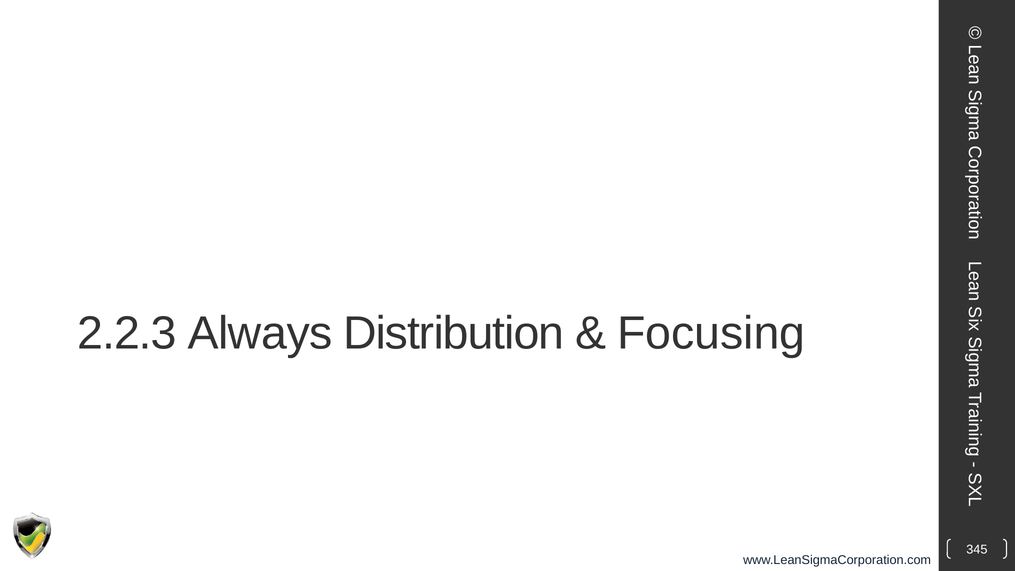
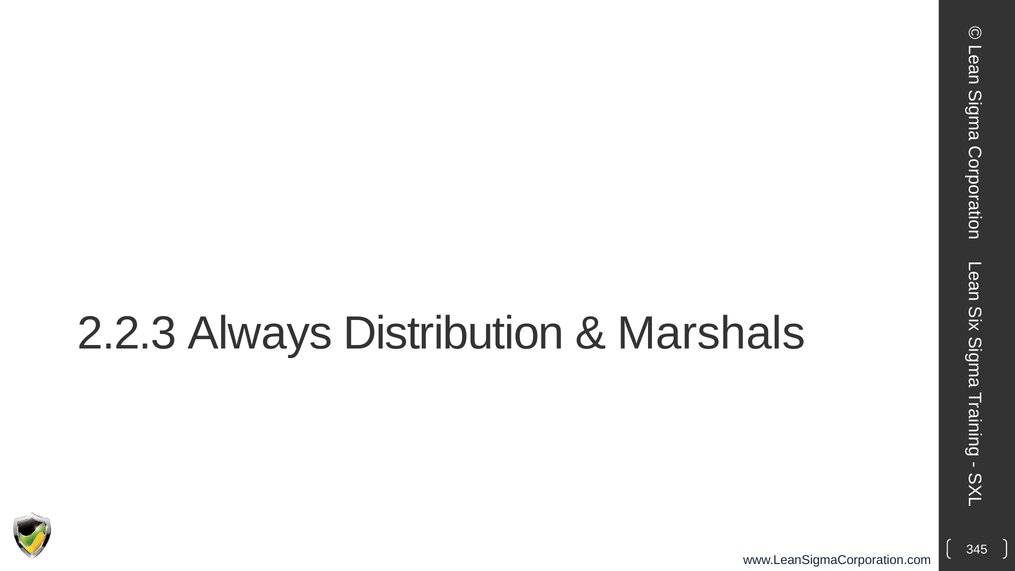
Focusing: Focusing -> Marshals
